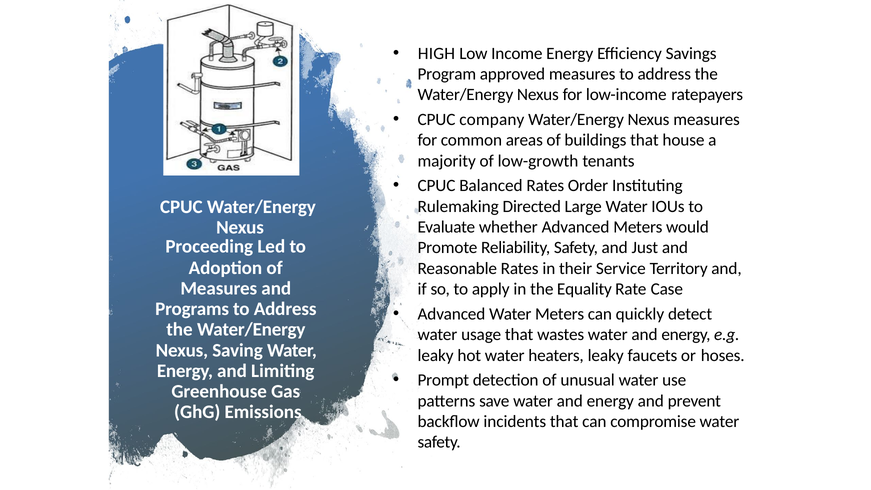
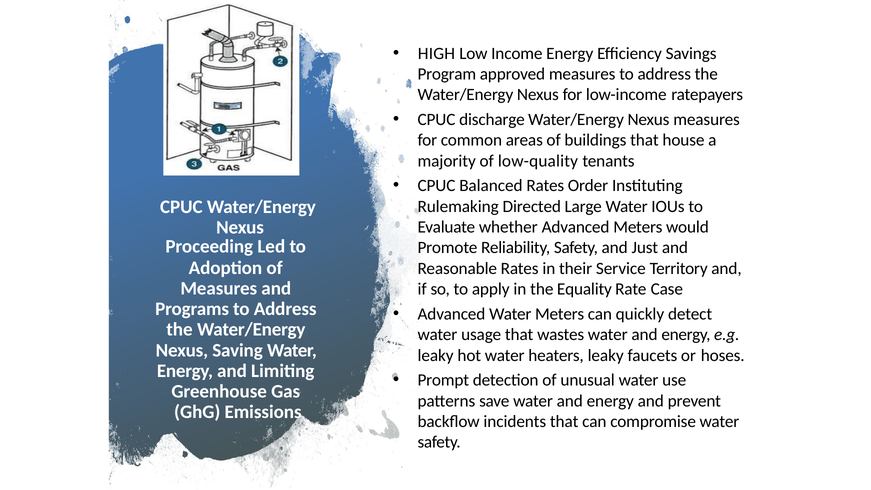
company: company -> discharge
low-growth: low-growth -> low-quality
